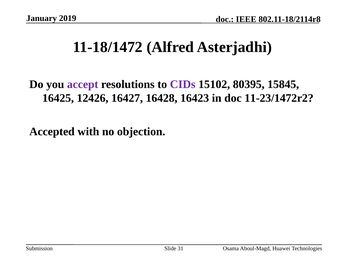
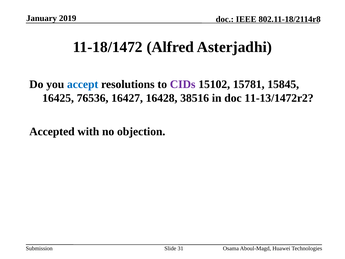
accept colour: purple -> blue
80395: 80395 -> 15781
12426: 12426 -> 76536
16423: 16423 -> 38516
11-23/1472r2: 11-23/1472r2 -> 11-13/1472r2
